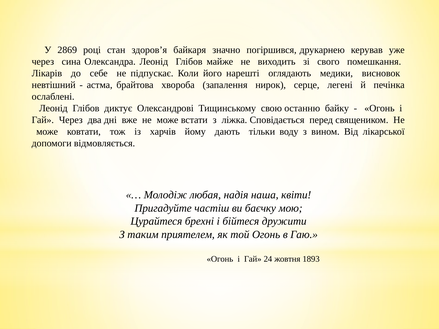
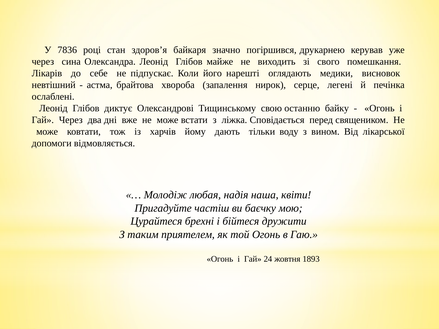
2869: 2869 -> 7836
